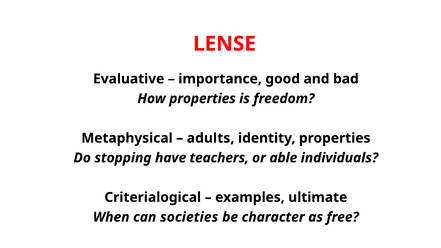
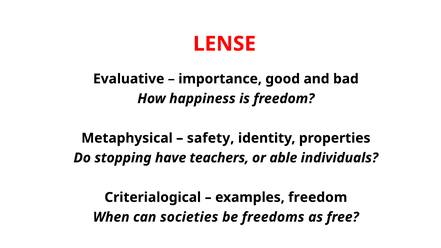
How properties: properties -> happiness
adults: adults -> safety
examples ultimate: ultimate -> freedom
character: character -> freedoms
